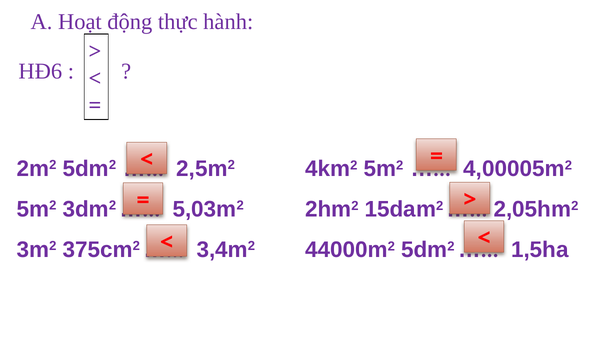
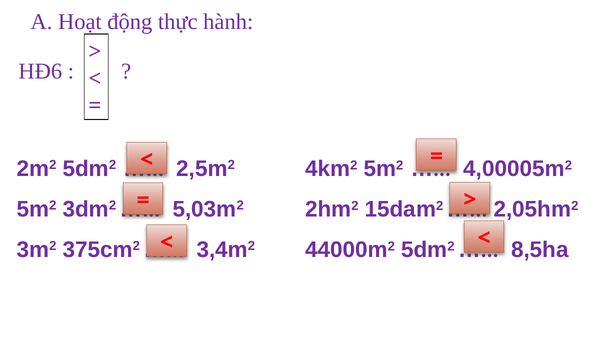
1,5ha: 1,5ha -> 8,5ha
